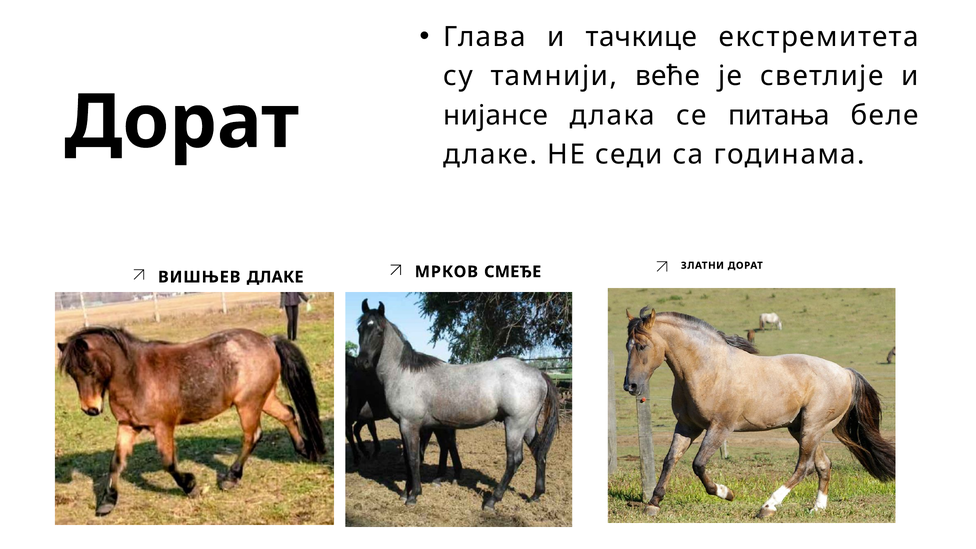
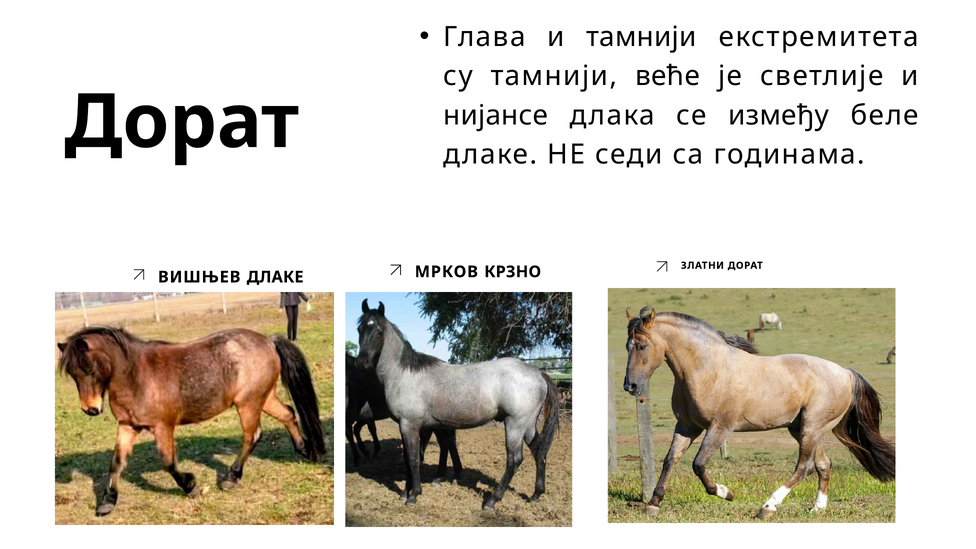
и тачкице: тачкице -> тамнији
питања: питања -> између
СМЕЂЕ: СМЕЂЕ -> КРЗНО
